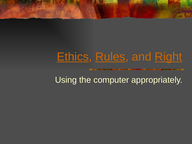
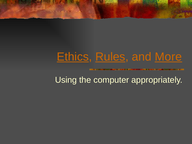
Right: Right -> More
